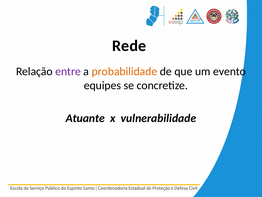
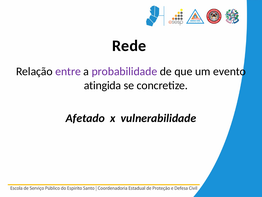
probabilidade colour: orange -> purple
equipes: equipes -> atingida
Atuante: Atuante -> Afetado
